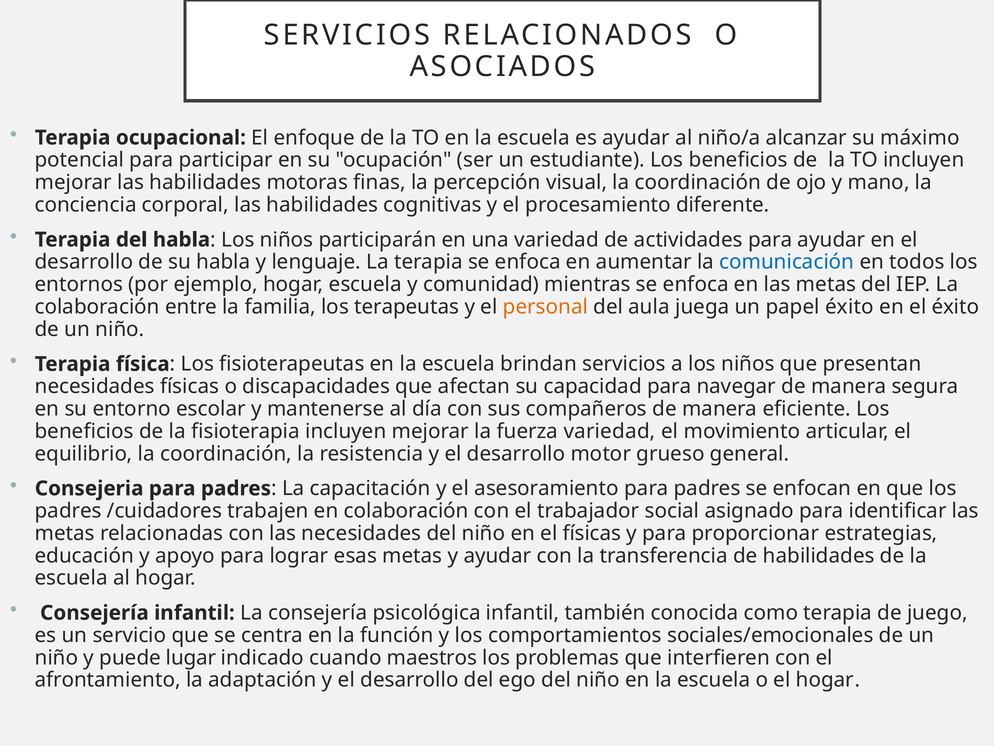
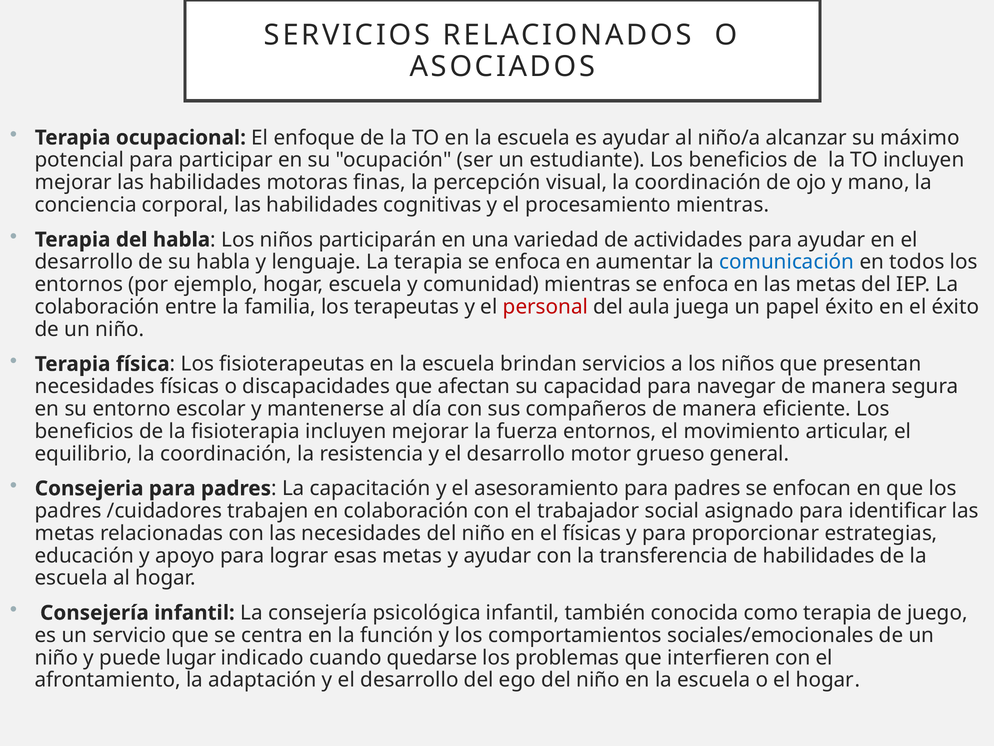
procesamiento diferente: diferente -> mientras
personal colour: orange -> red
fuerza variedad: variedad -> entornos
maestros: maestros -> quedarse
